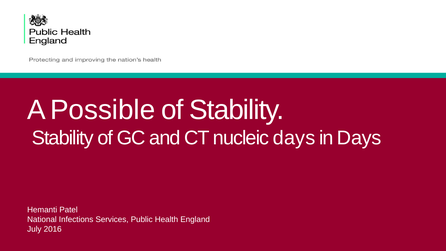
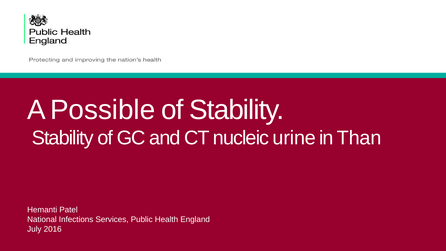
nucleic days: days -> urine
in Days: Days -> Than
